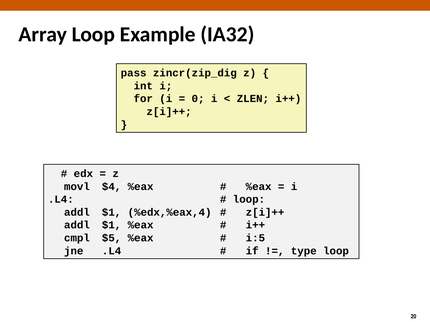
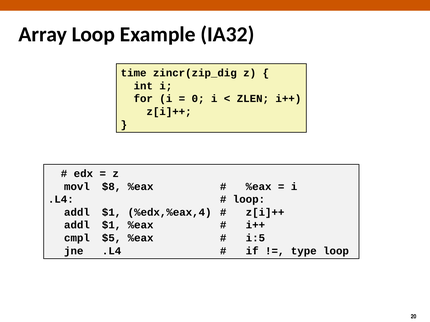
pass: pass -> time
$4: $4 -> $8
